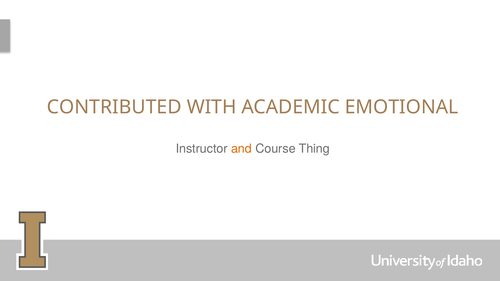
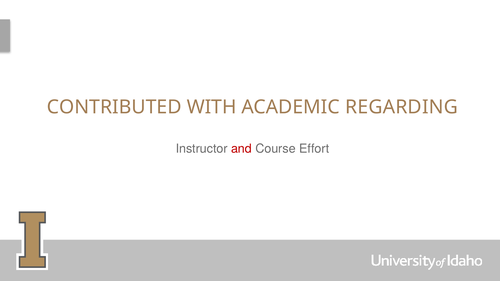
EMOTIONAL: EMOTIONAL -> REGARDING
and colour: orange -> red
Thing: Thing -> Effort
